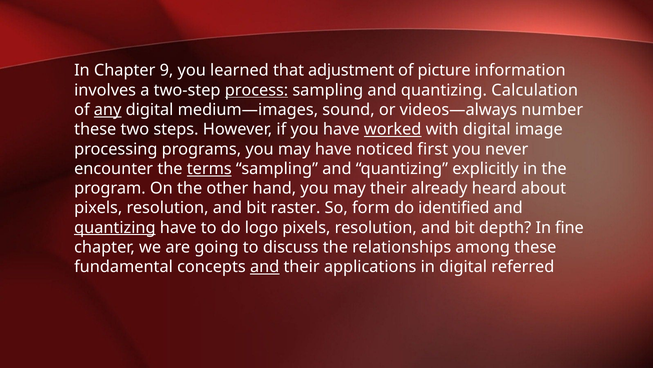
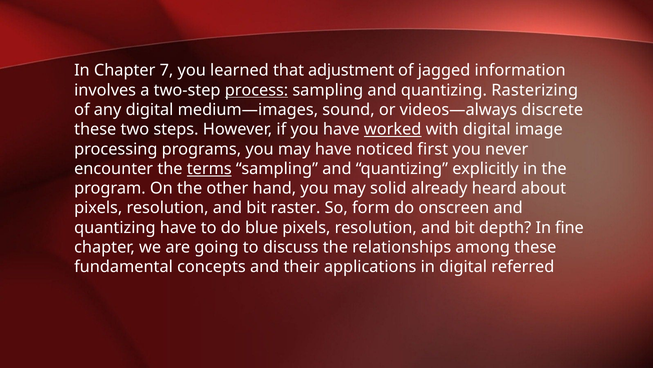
9: 9 -> 7
picture: picture -> jagged
Calculation: Calculation -> Rasterizing
any underline: present -> none
number: number -> discrete
may their: their -> solid
identified: identified -> onscreen
quantizing at (115, 227) underline: present -> none
logo: logo -> blue
and at (265, 266) underline: present -> none
